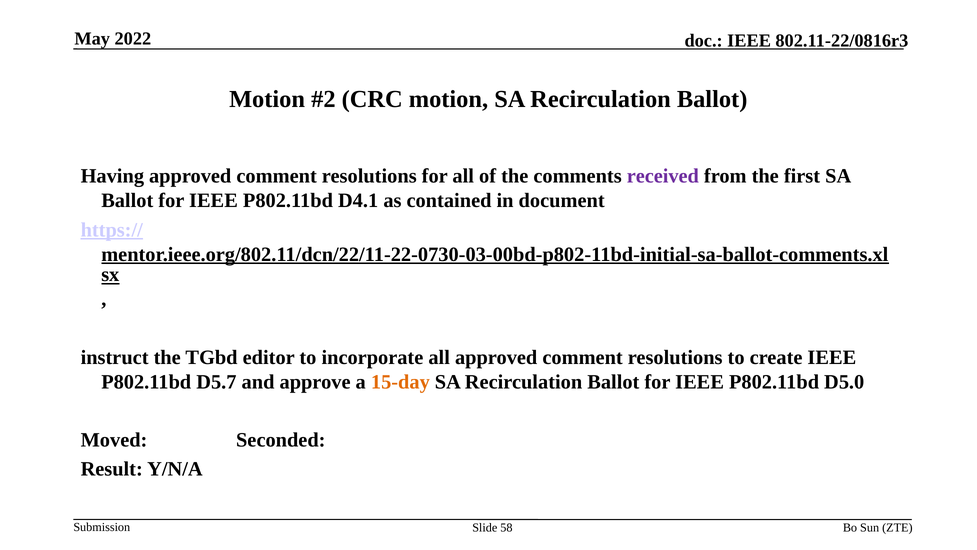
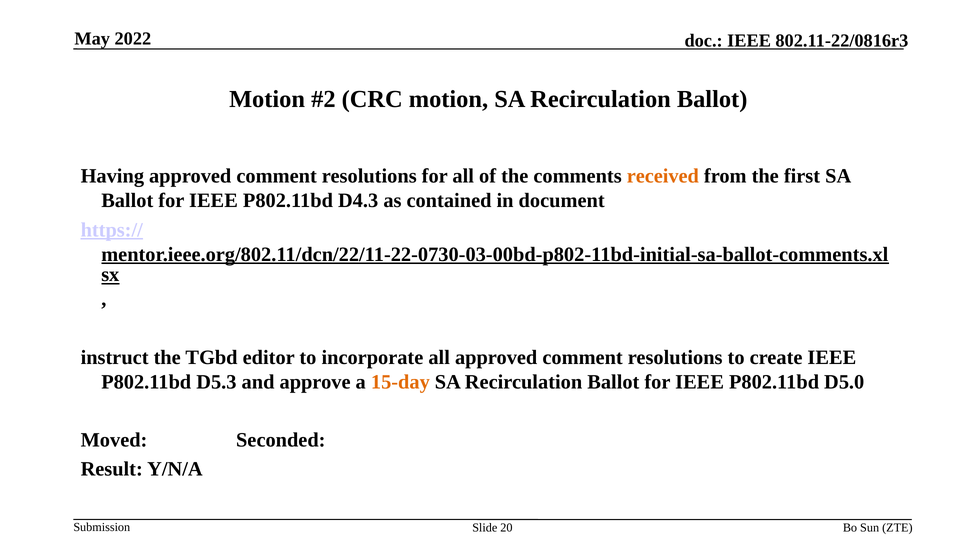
received colour: purple -> orange
D4.1: D4.1 -> D4.3
D5.7: D5.7 -> D5.3
58: 58 -> 20
